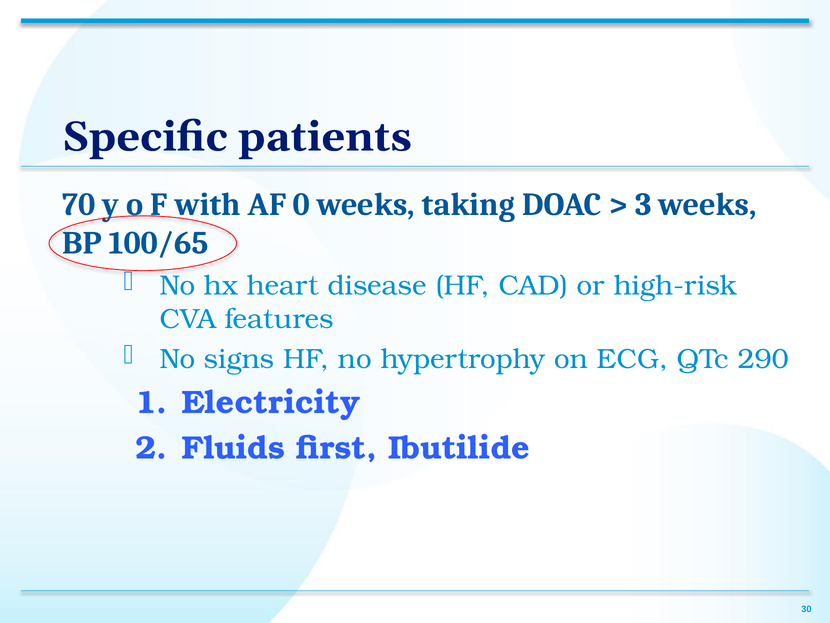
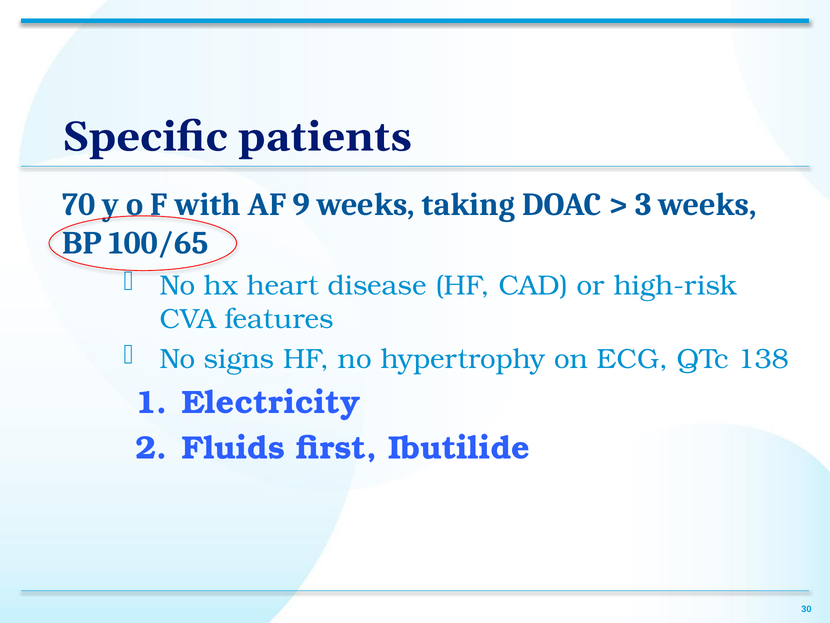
0: 0 -> 9
290: 290 -> 138
